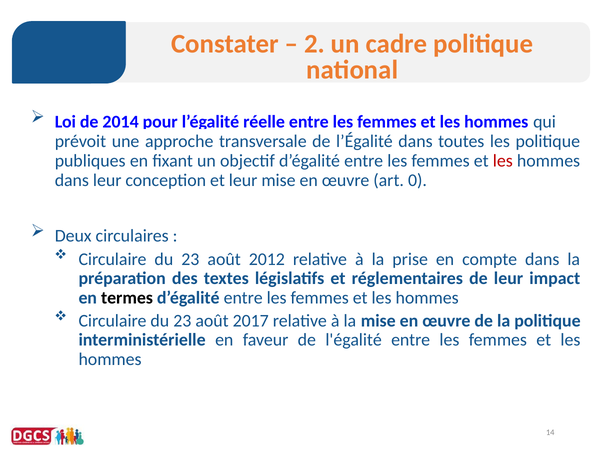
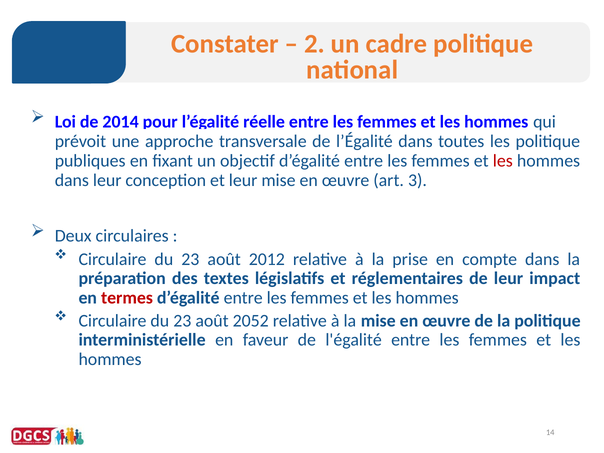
0: 0 -> 3
termes colour: black -> red
2017: 2017 -> 2052
